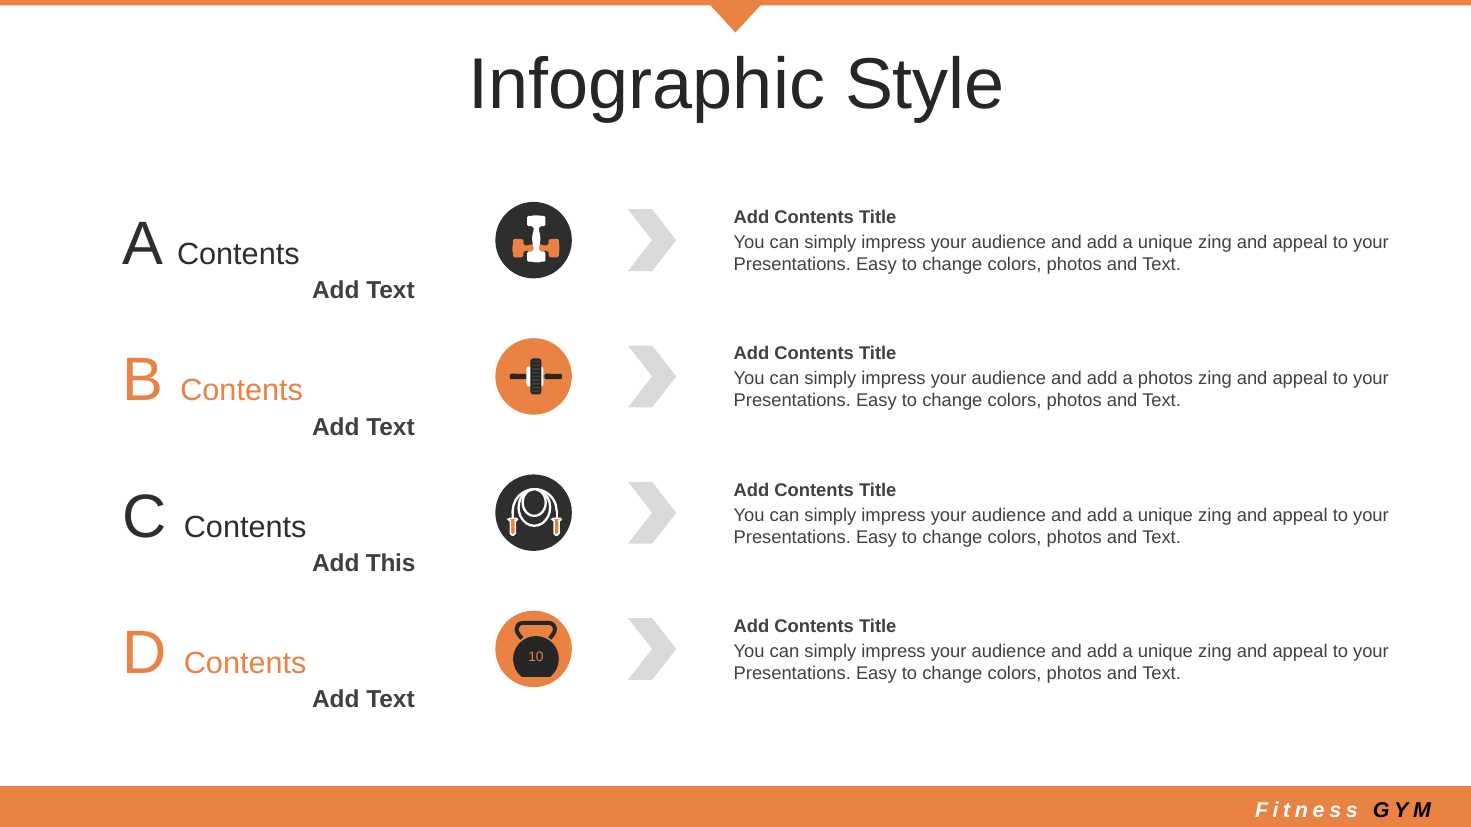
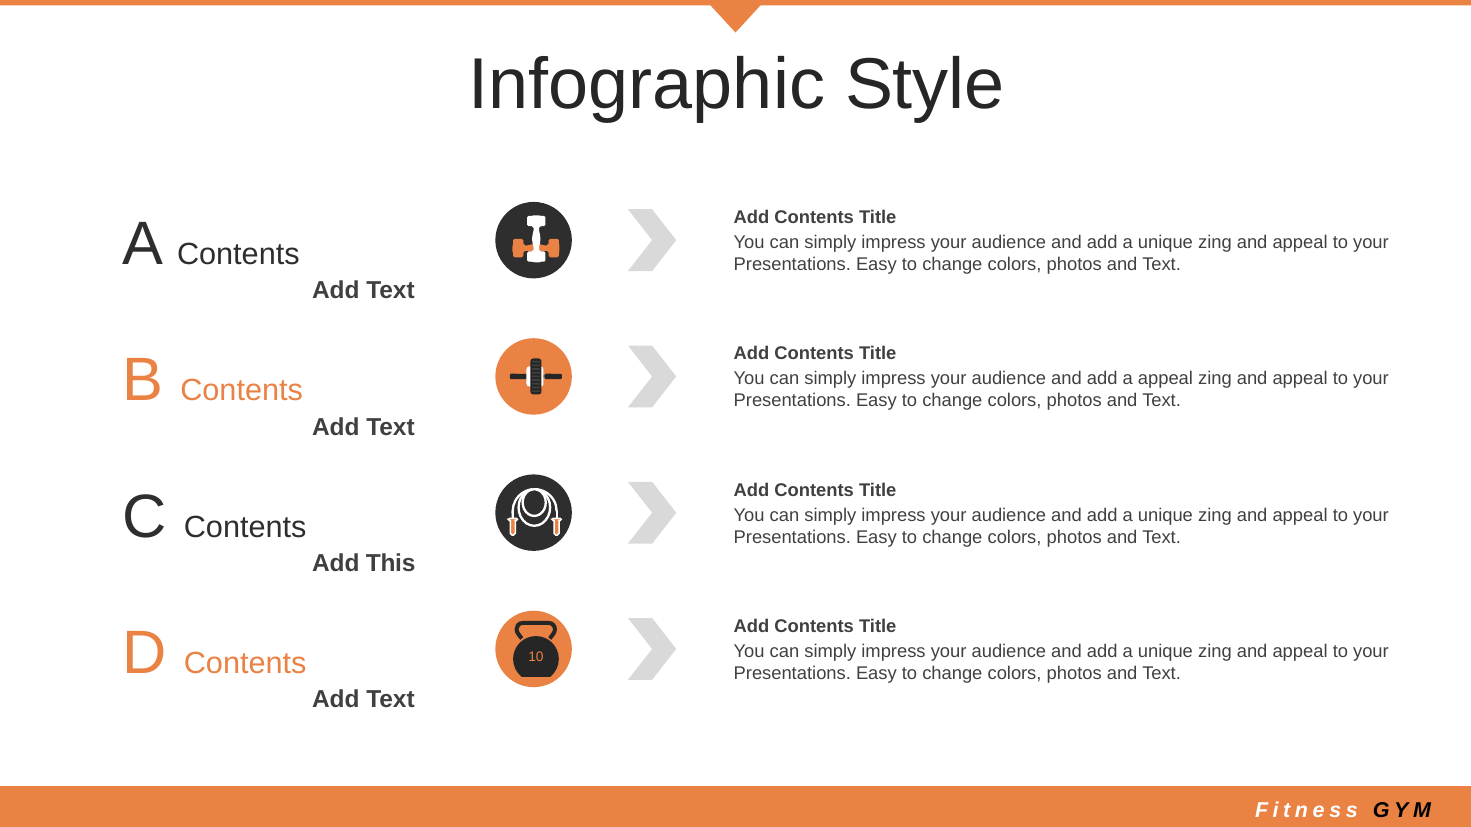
a photos: photos -> appeal
